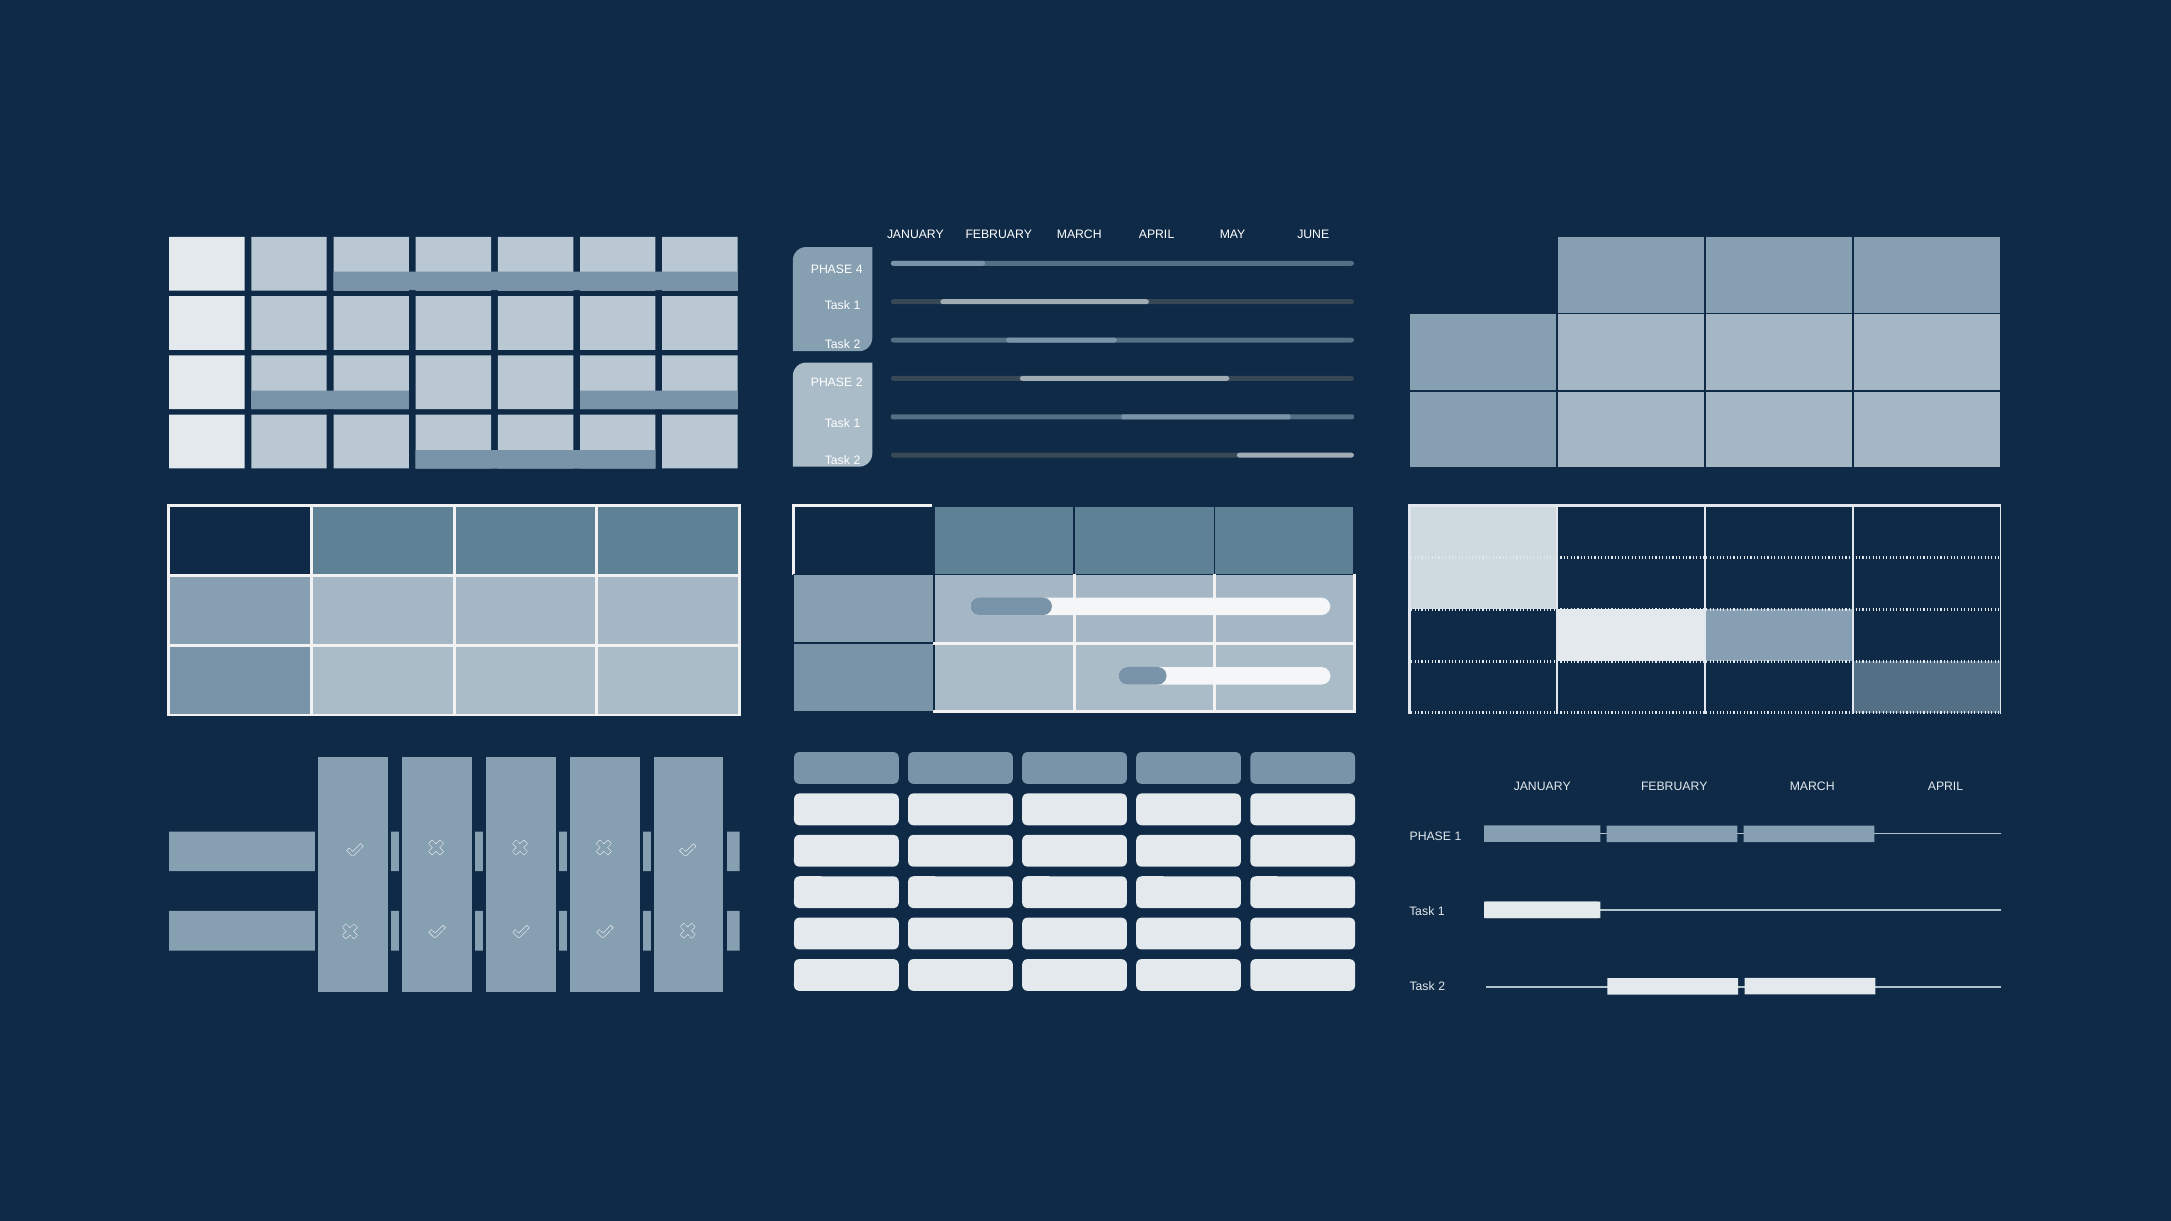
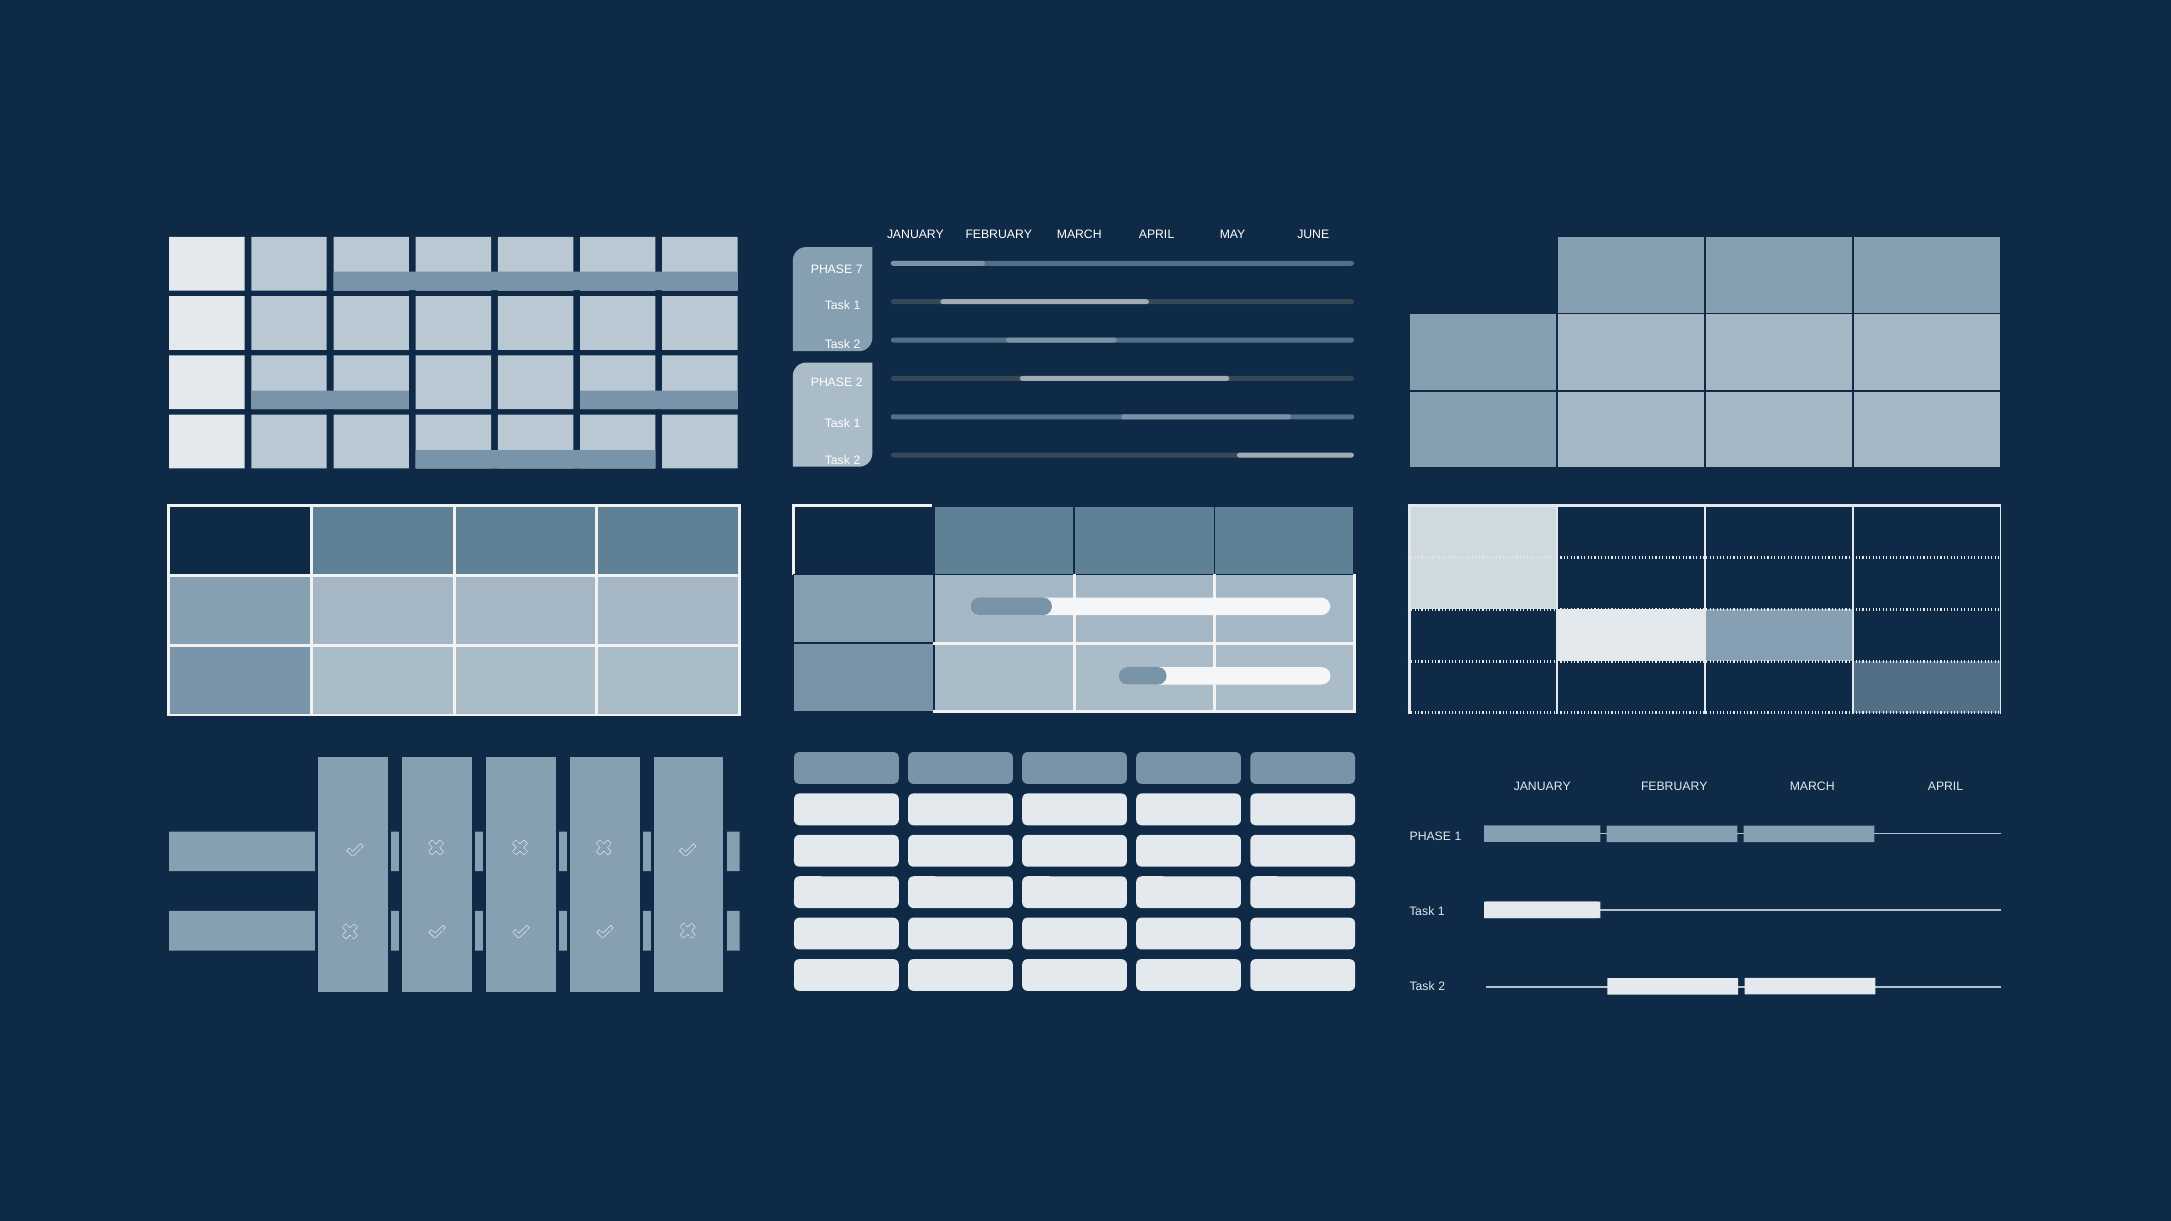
4: 4 -> 7
